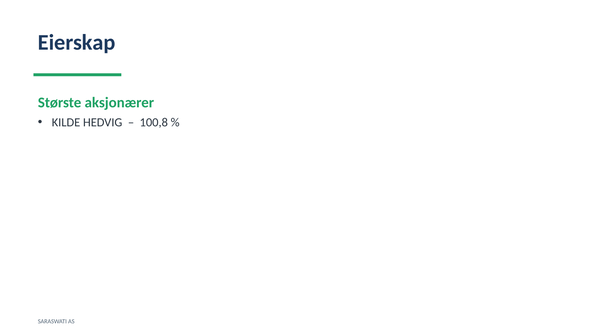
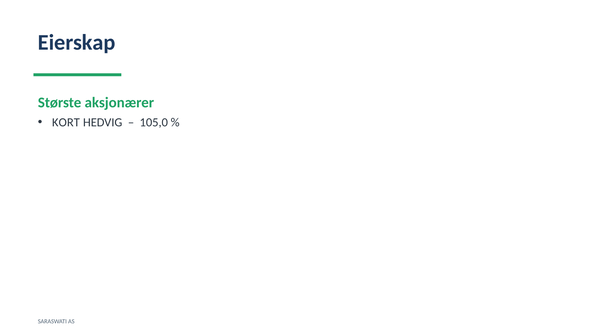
KILDE: KILDE -> KORT
100,8: 100,8 -> 105,0
